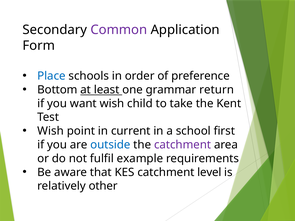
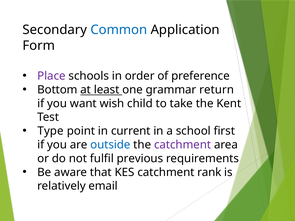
Common colour: purple -> blue
Place colour: blue -> purple
Wish at (51, 131): Wish -> Type
example: example -> previous
level: level -> rank
other: other -> email
